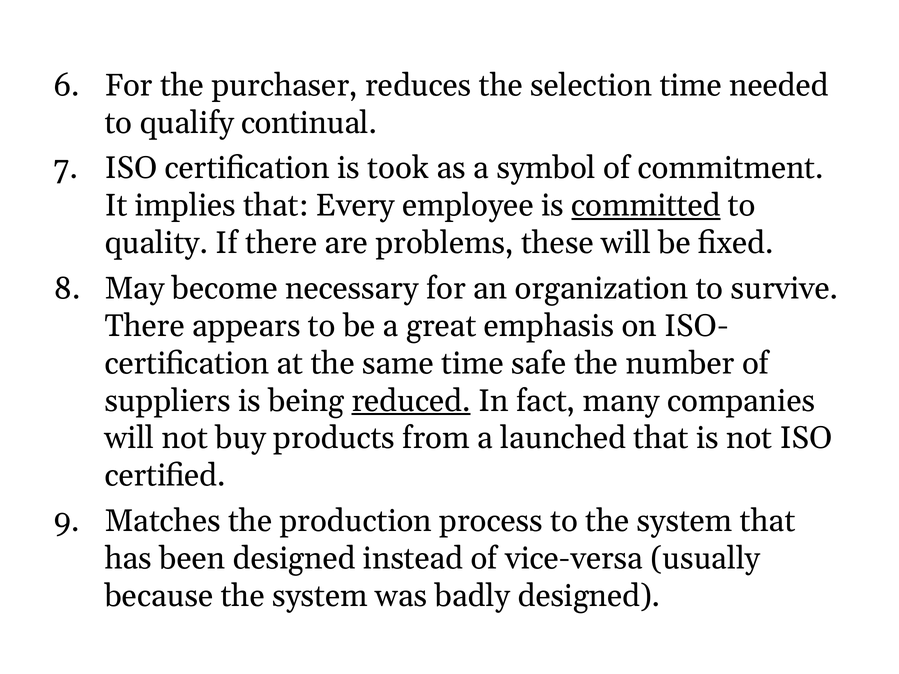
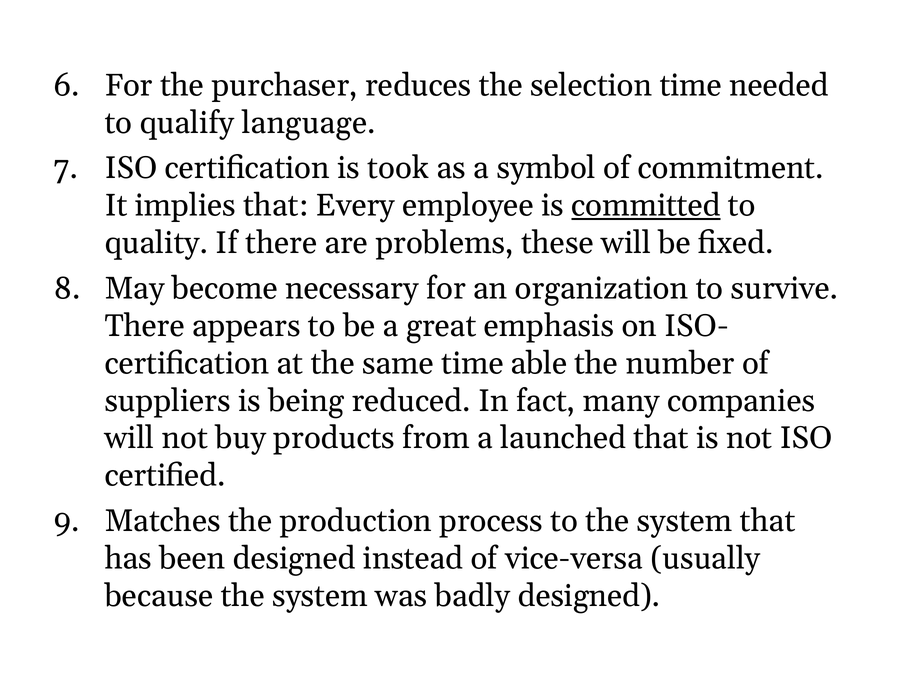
continual: continual -> language
safe: safe -> able
reduced underline: present -> none
